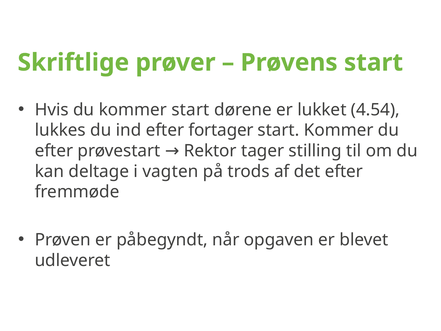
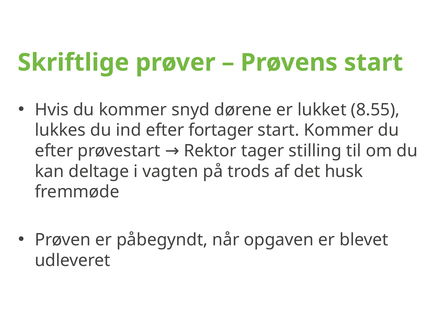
kommer start: start -> snyd
4.54: 4.54 -> 8.55
det efter: efter -> husk
